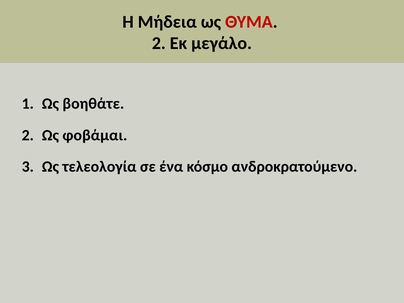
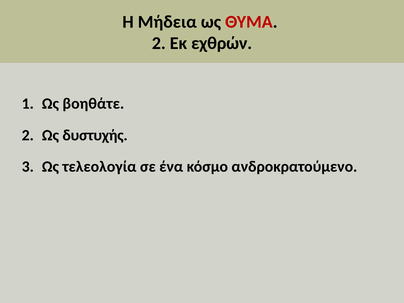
μεγάλο: μεγάλο -> εχθρών
φοβάμαι: φοβάμαι -> δυστυχής
